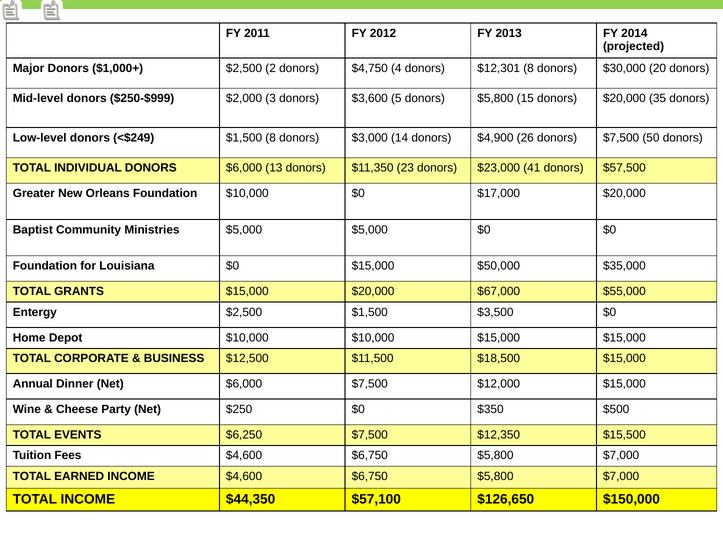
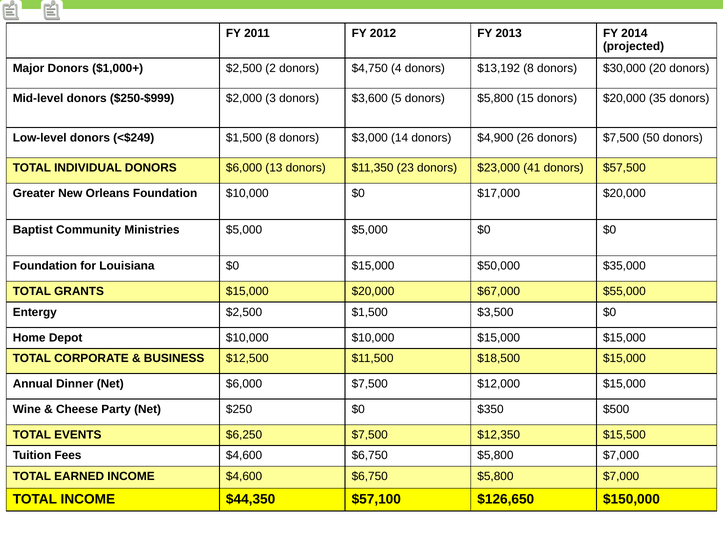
$12,301: $12,301 -> $13,192
